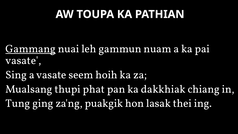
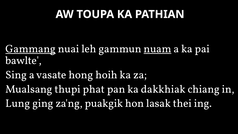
nuam underline: none -> present
vasate at (23, 60): vasate -> bawlte
seem: seem -> hong
Tung: Tung -> Lung
